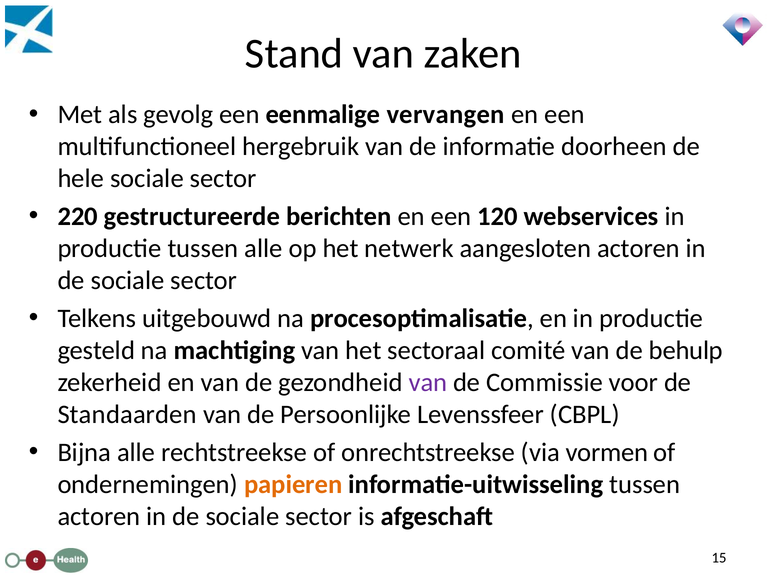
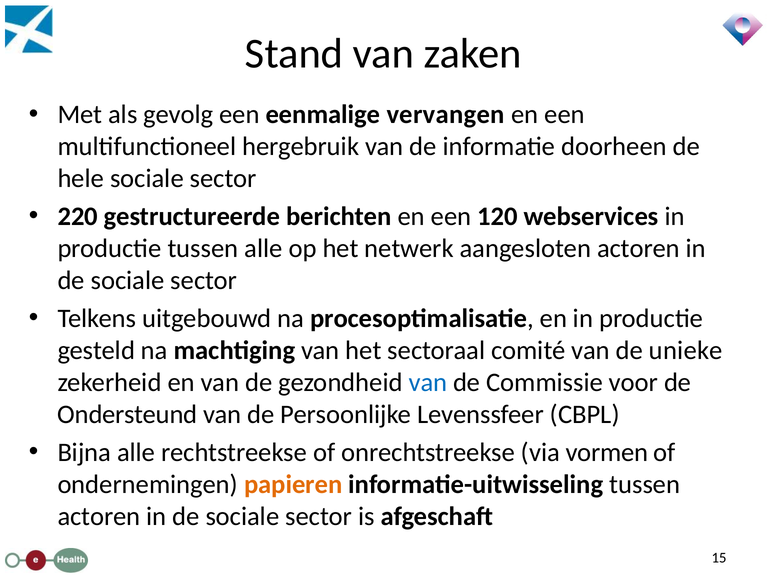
behulp: behulp -> unieke
van at (428, 382) colour: purple -> blue
Standaarden: Standaarden -> Ondersteund
